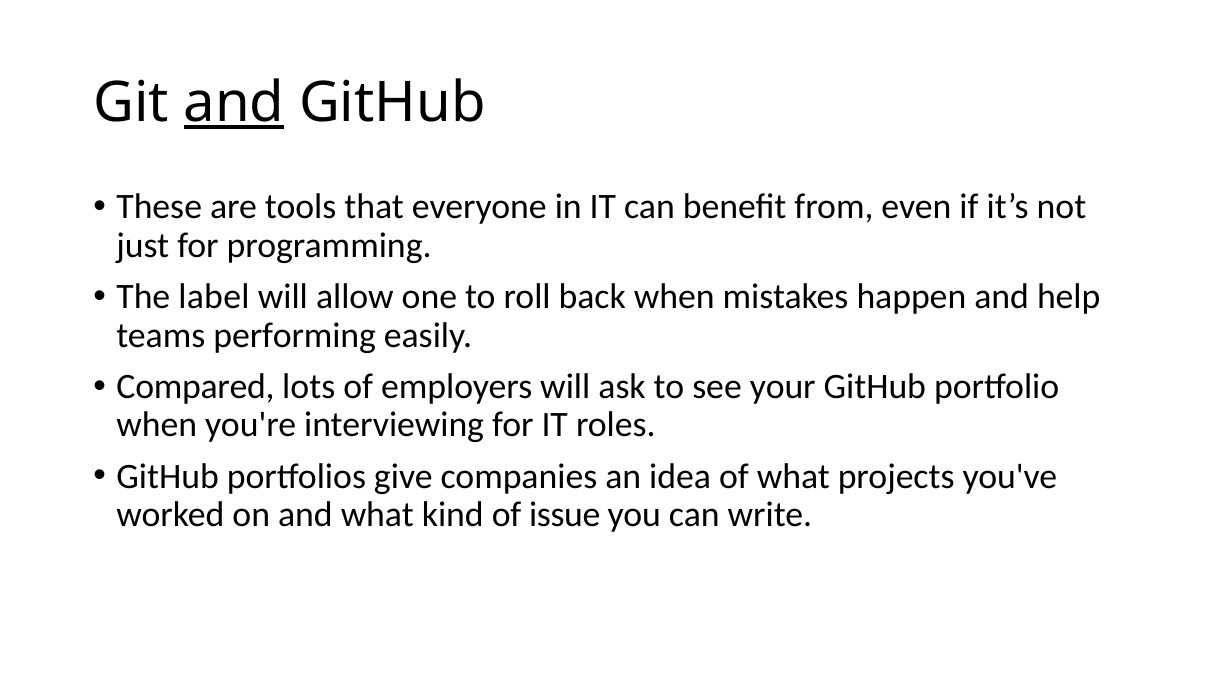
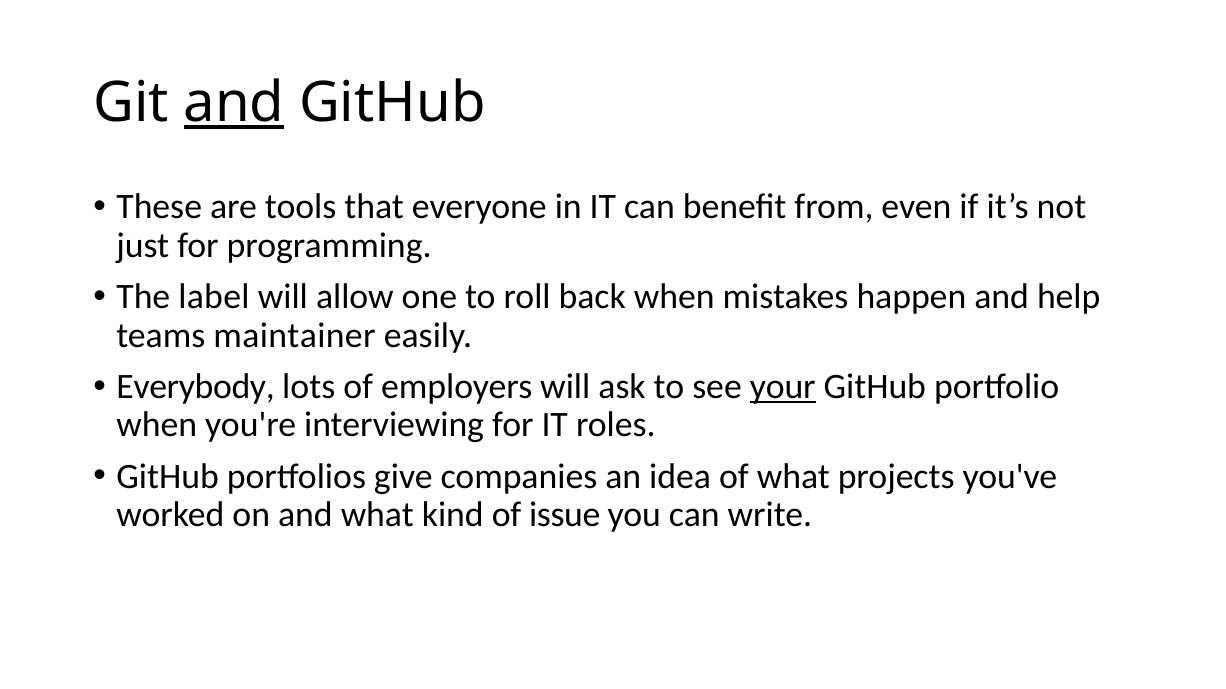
performing: performing -> maintainer
Compared: Compared -> Everybody
your underline: none -> present
